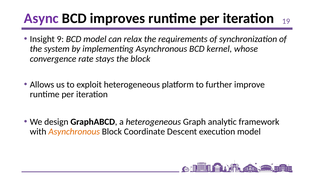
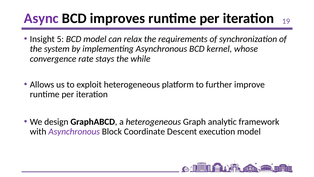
9: 9 -> 5
the block: block -> while
Asynchronous at (74, 131) colour: orange -> purple
